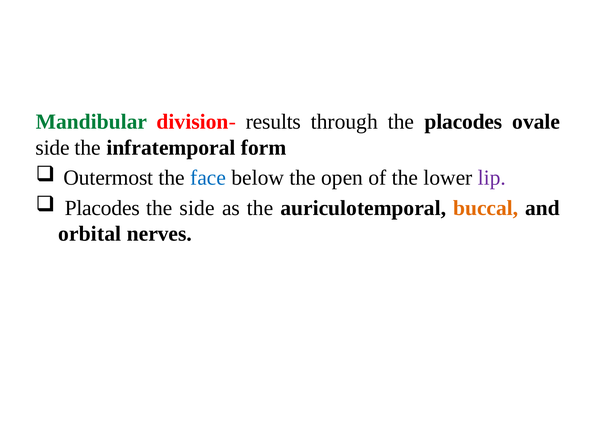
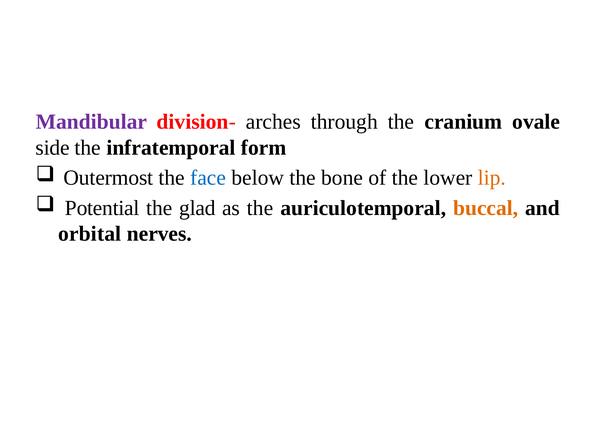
Mandibular colour: green -> purple
results: results -> arches
the placodes: placodes -> cranium
open: open -> bone
lip colour: purple -> orange
Placodes at (102, 208): Placodes -> Potential
the side: side -> glad
